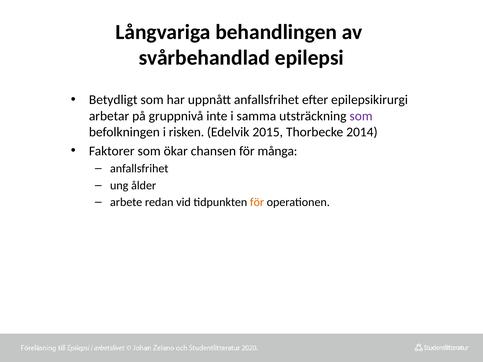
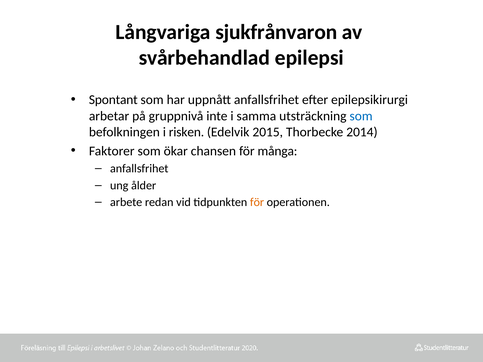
behandlingen: behandlingen -> sjukfrånvaron
Betydligt: Betydligt -> Spontant
som at (361, 116) colour: purple -> blue
